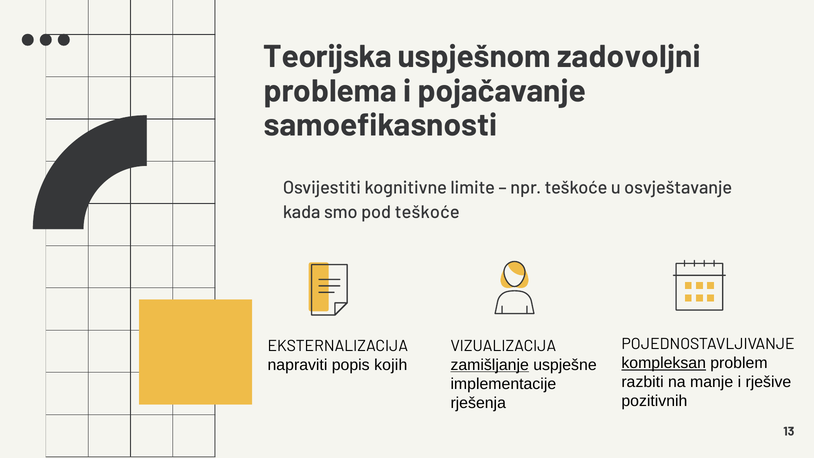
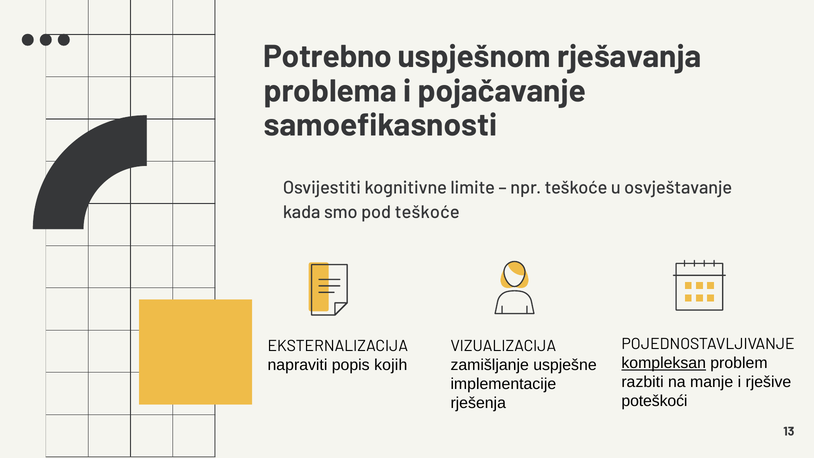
Teorijska: Teorijska -> Potrebno
zadovoljni: zadovoljni -> rješavanja
zamišljanje underline: present -> none
pozitivnih: pozitivnih -> poteškoći
